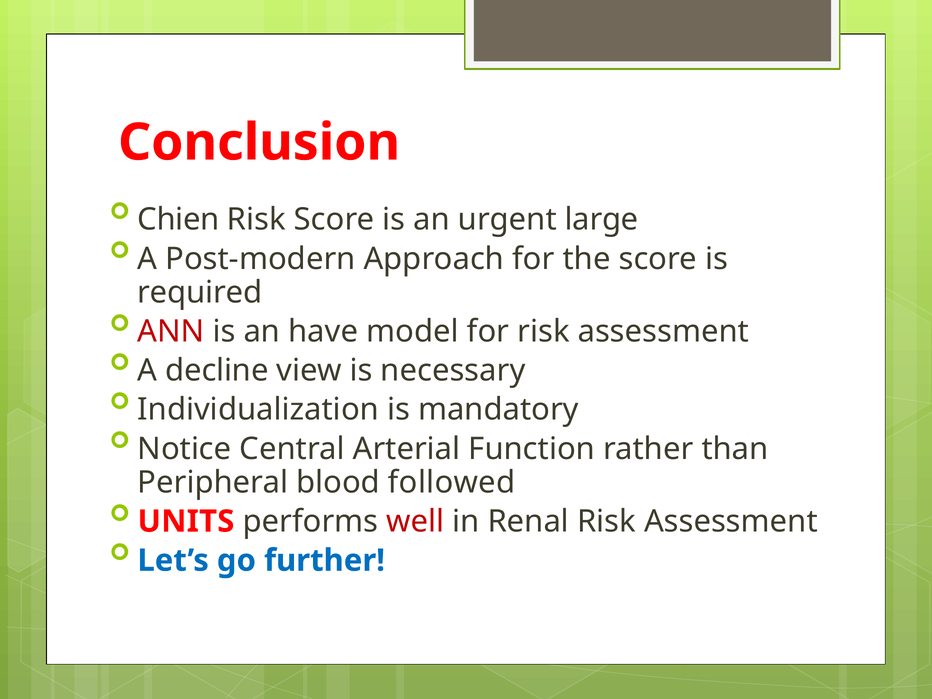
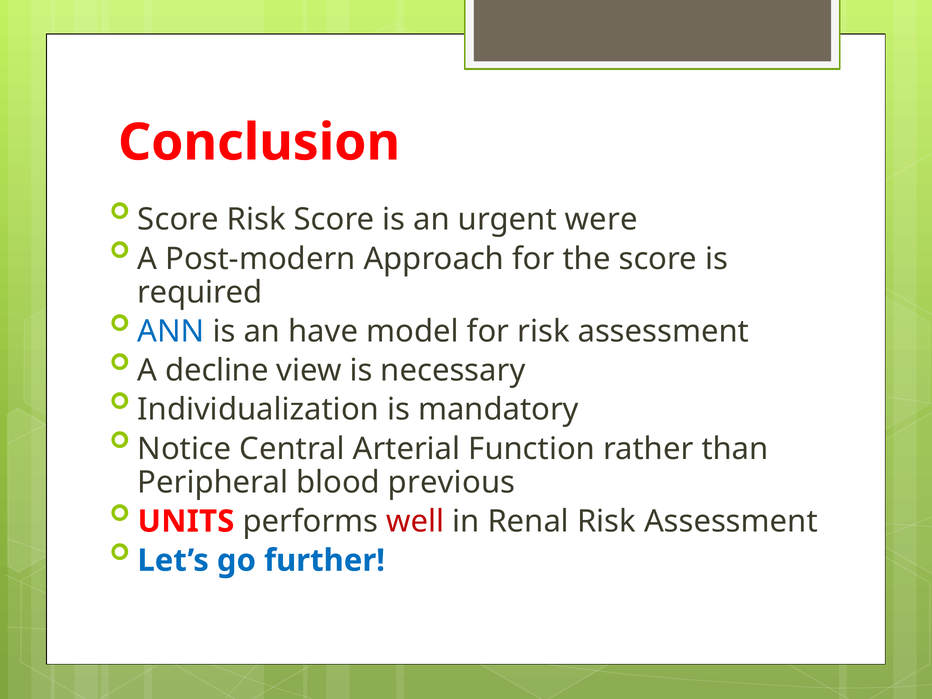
Chien at (178, 220): Chien -> Score
large: large -> were
ANN colour: red -> blue
followed: followed -> previous
